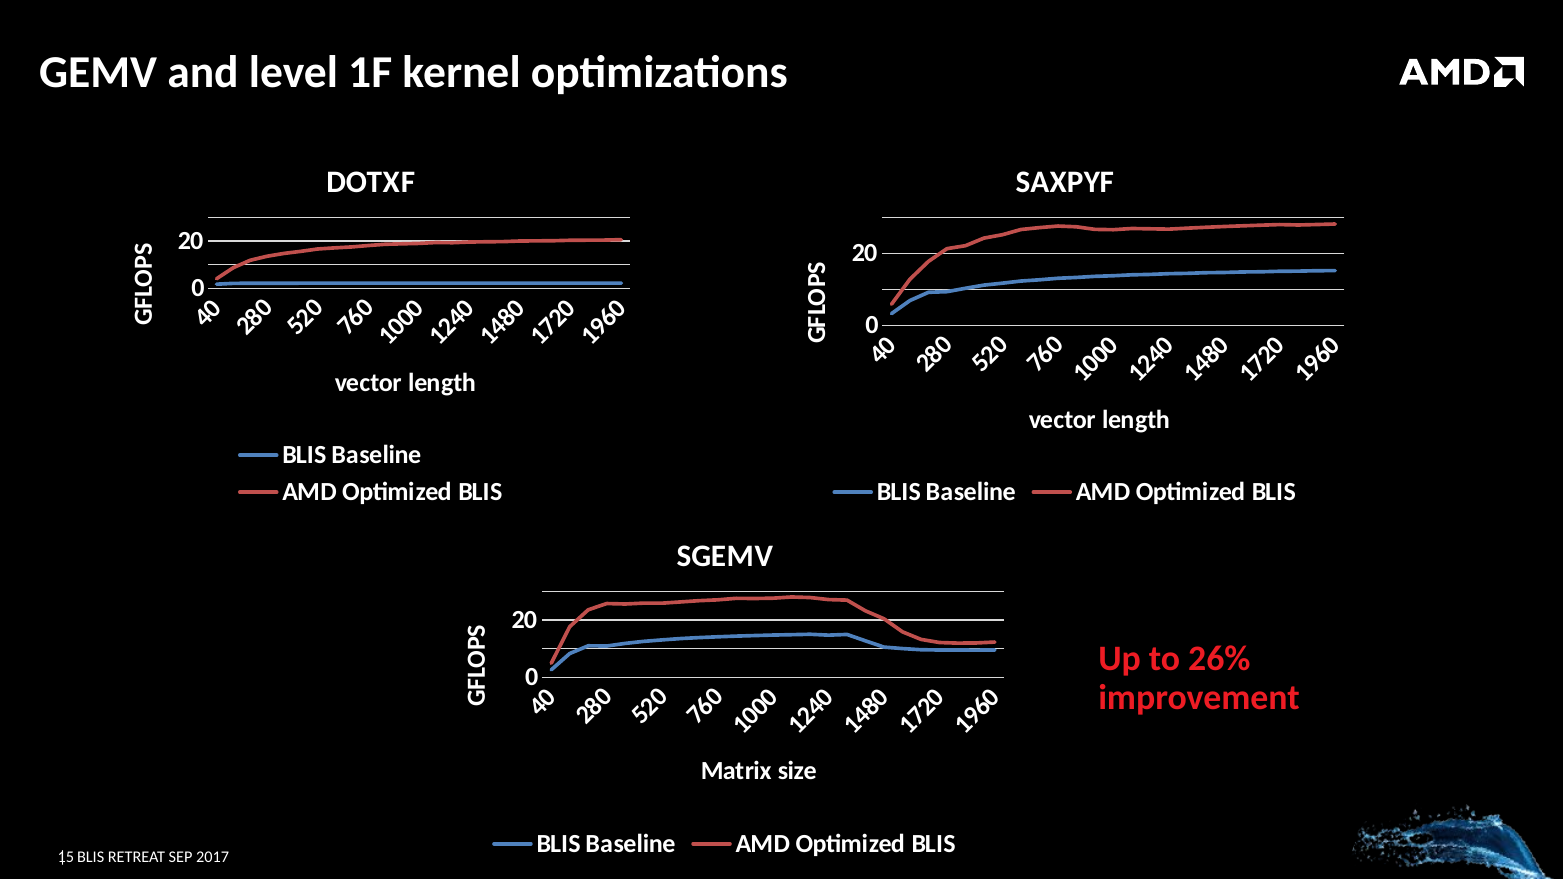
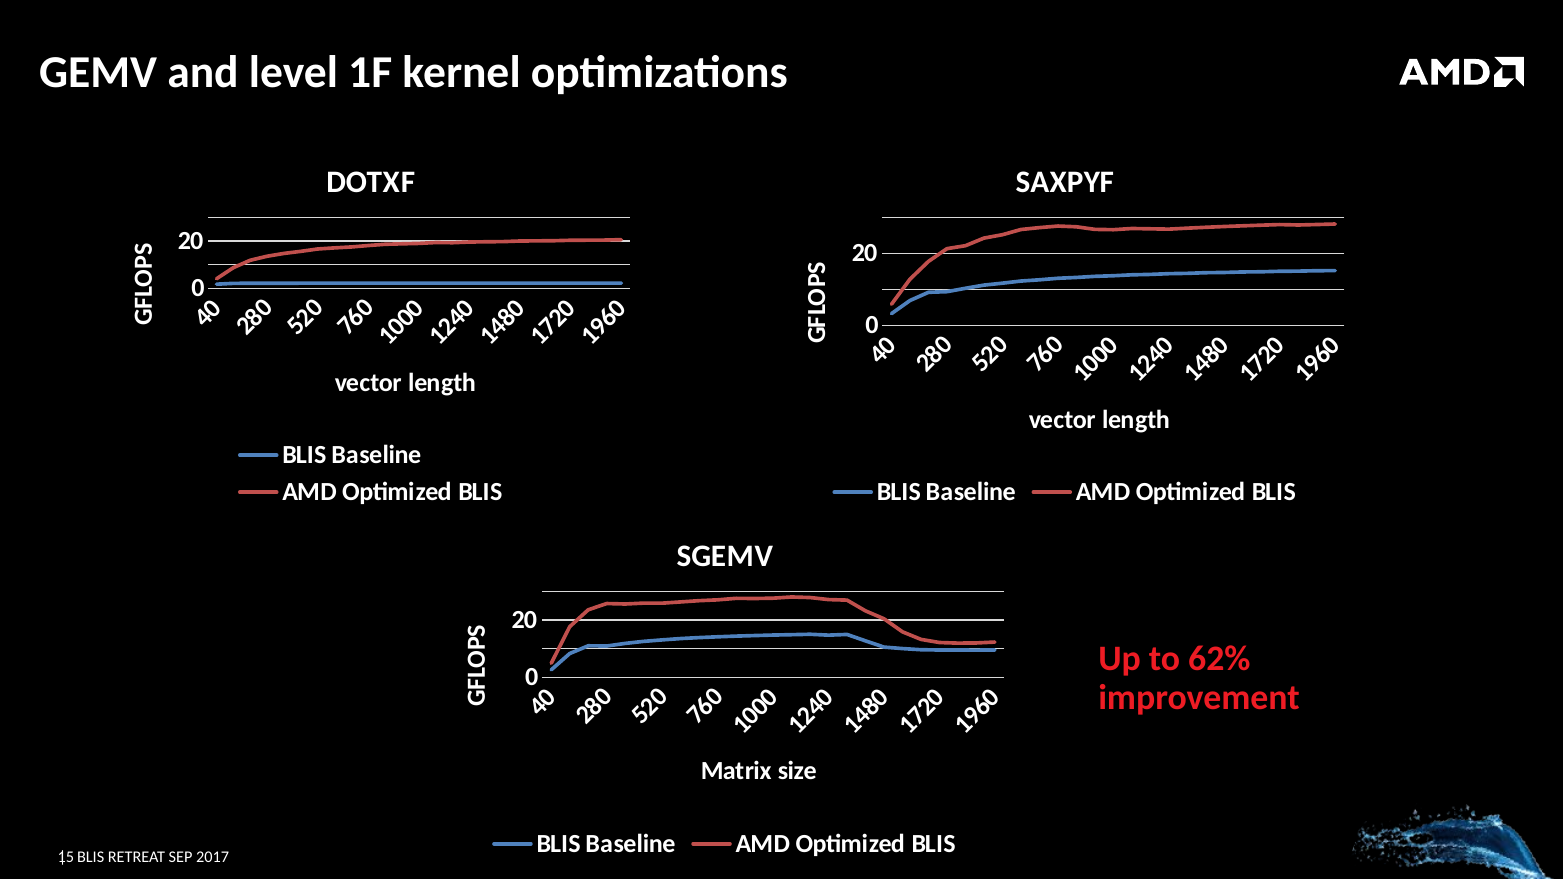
26%: 26% -> 62%
